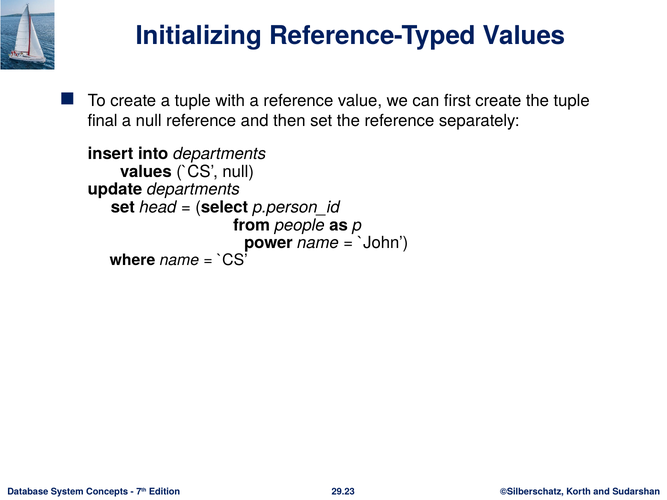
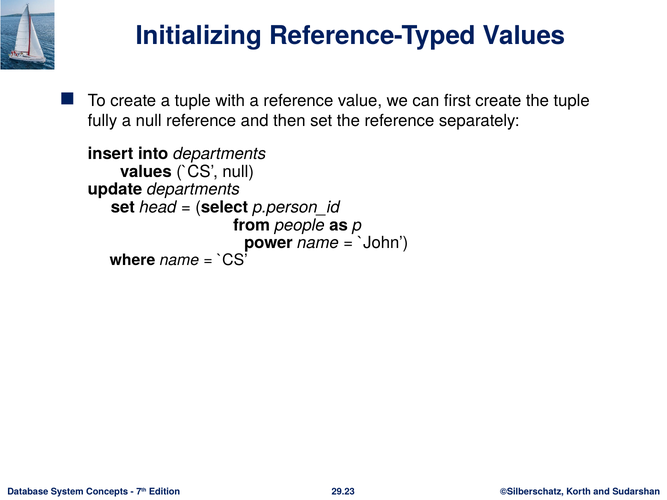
final: final -> fully
